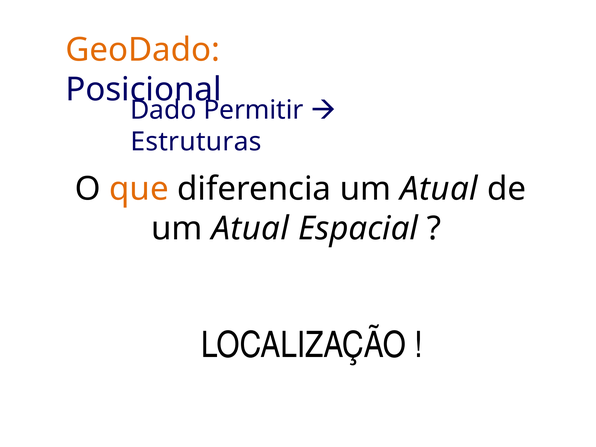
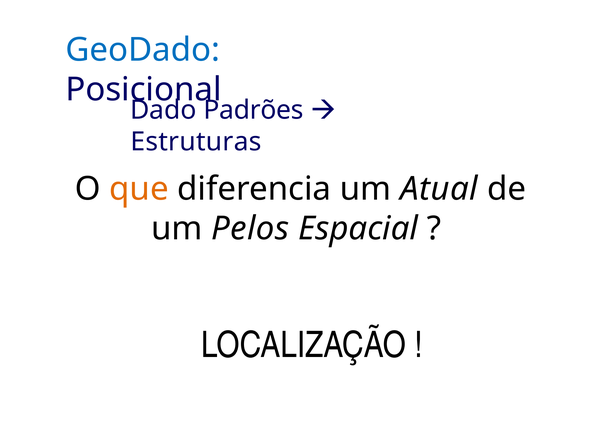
GeoDado colour: orange -> blue
Permitir: Permitir -> Padrões
Atual at (250, 229): Atual -> Pelos
